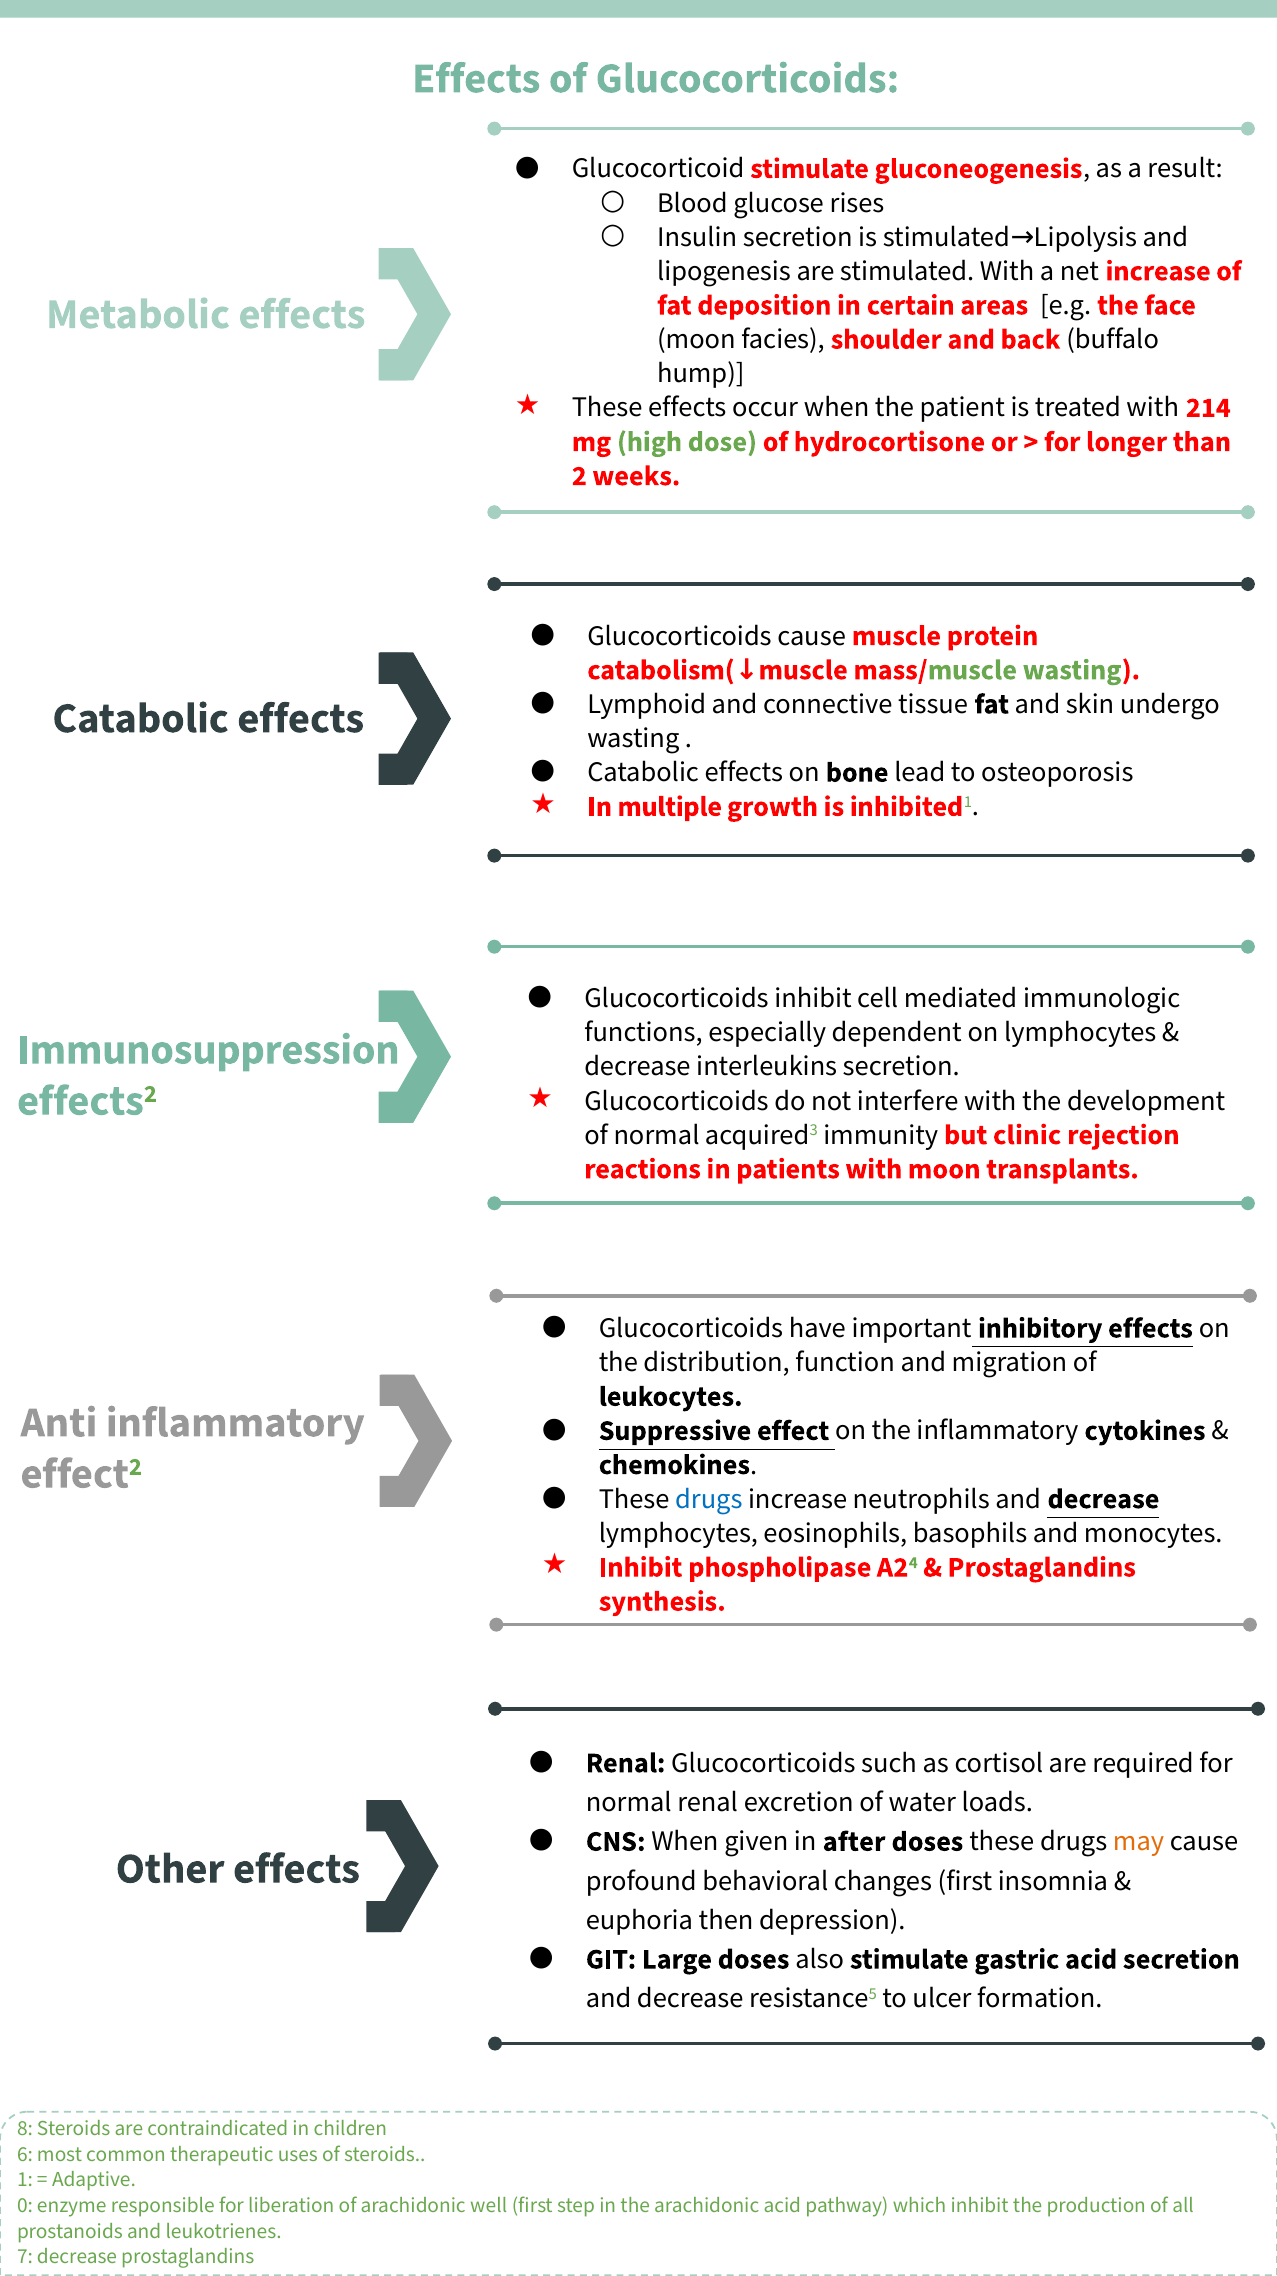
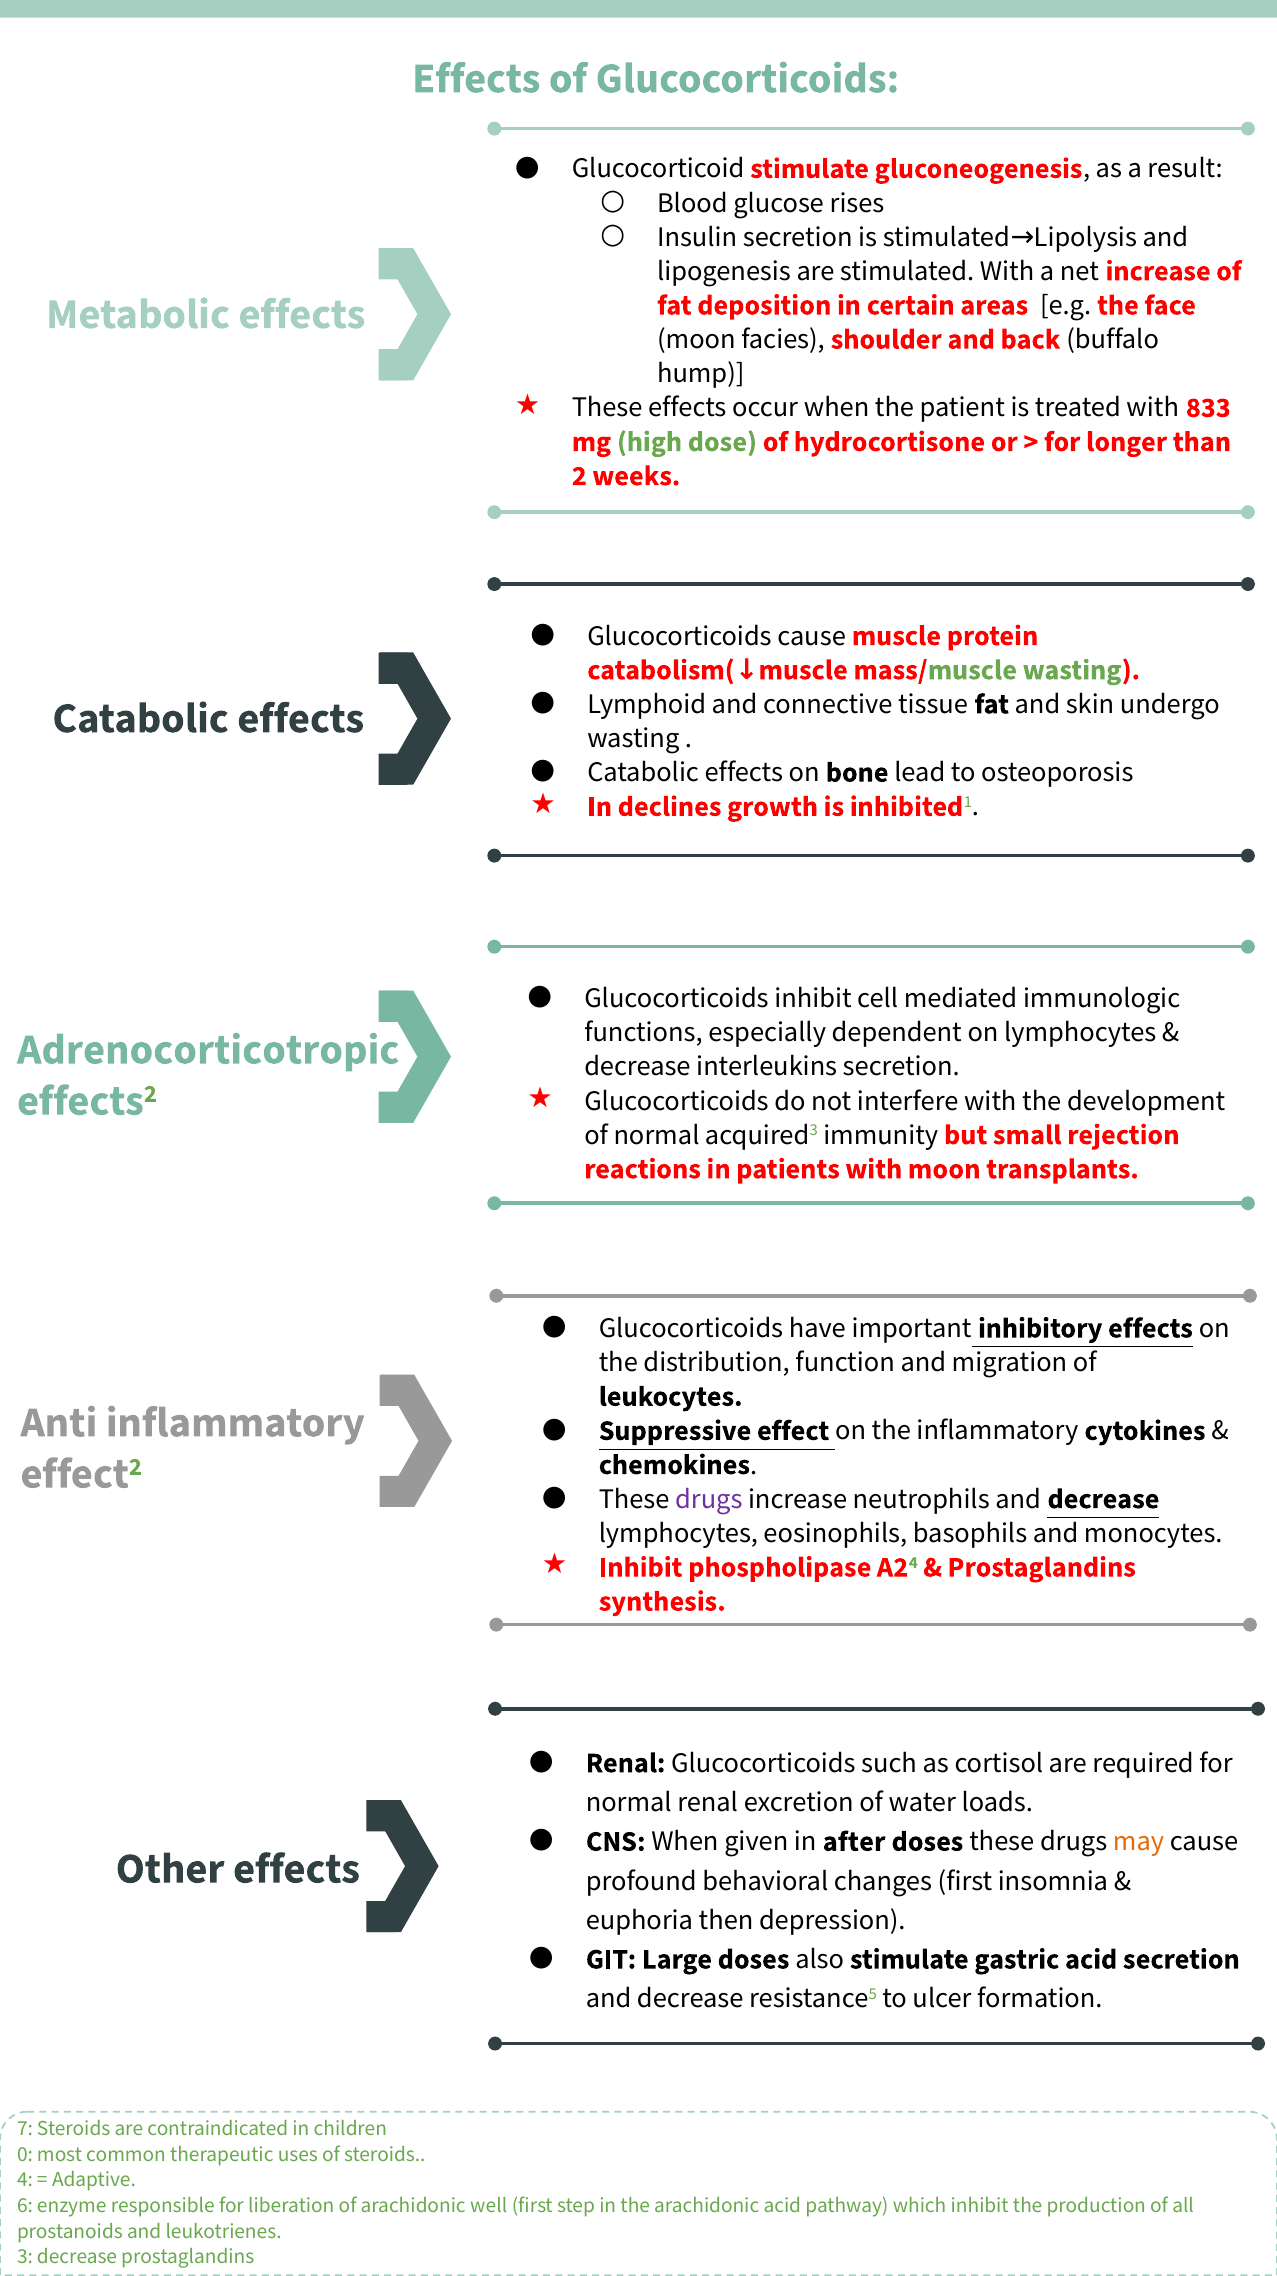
214: 214 -> 833
multiple: multiple -> declines
Immunosuppression: Immunosuppression -> Adrenocorticotropic
clinic: clinic -> small
drugs at (709, 1499) colour: blue -> purple
8: 8 -> 7
6: 6 -> 0
1: 1 -> 4
0: 0 -> 6
7: 7 -> 3
